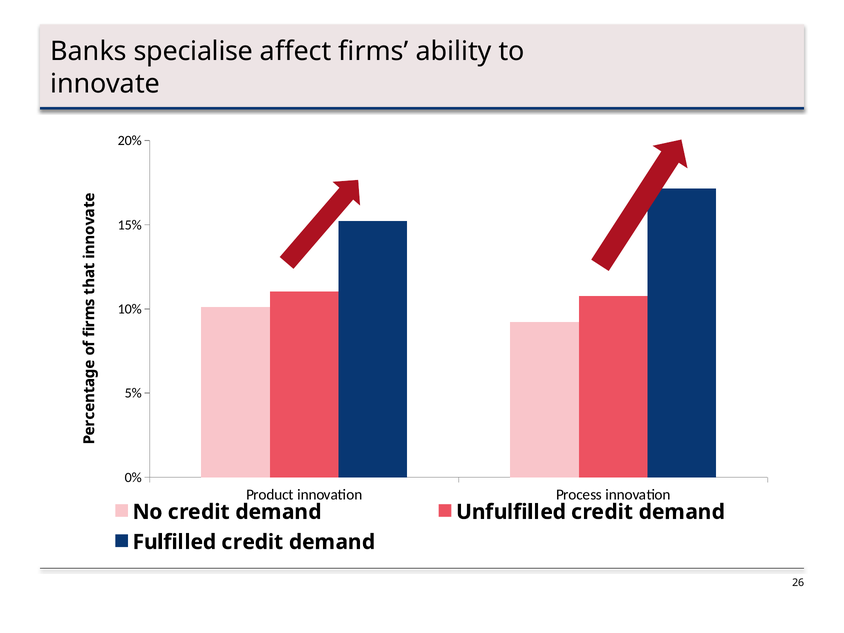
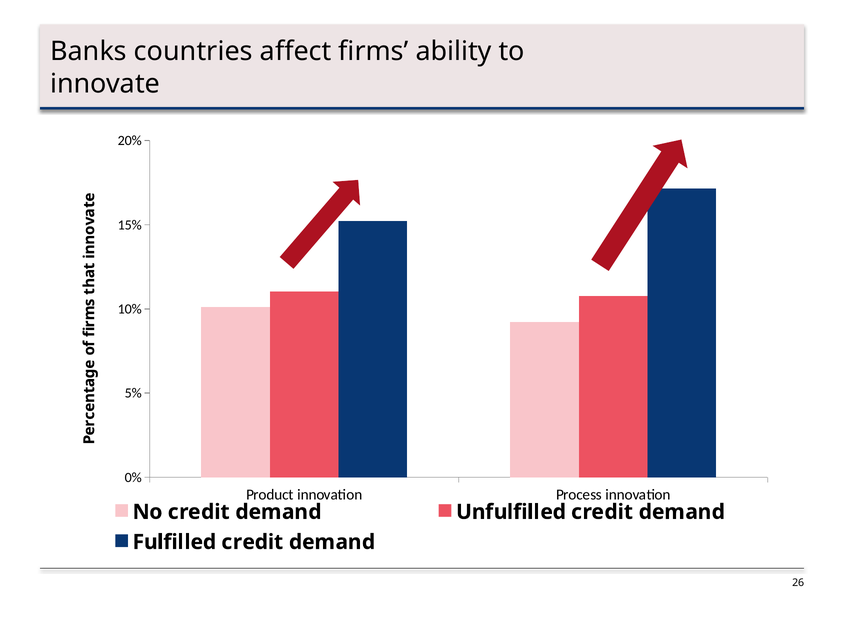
specialise: specialise -> countries
